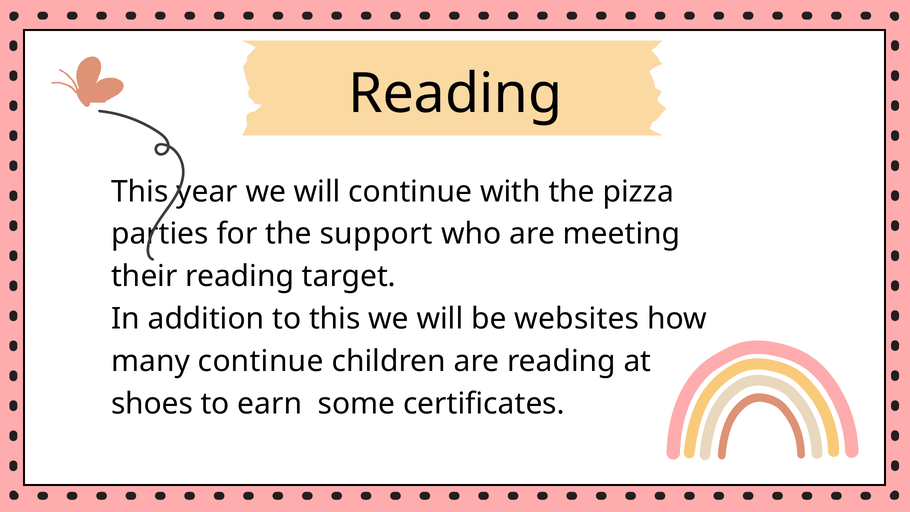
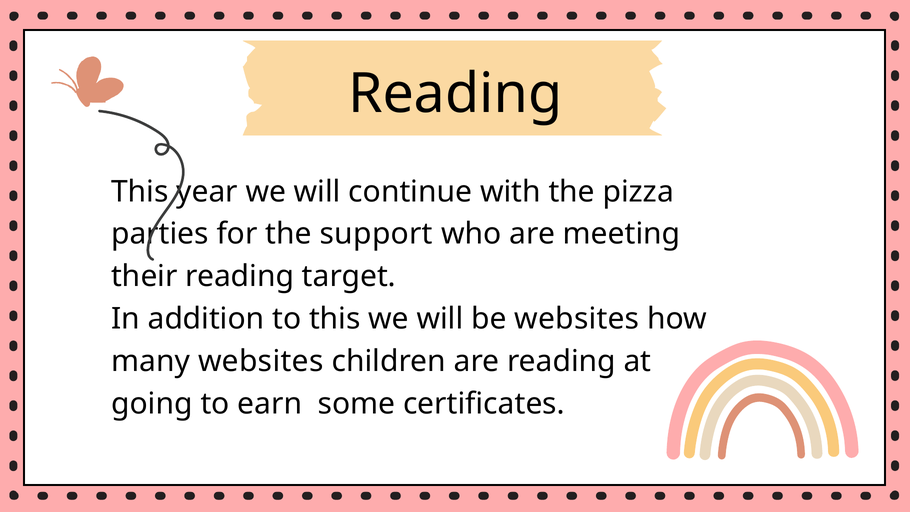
many continue: continue -> websites
shoes: shoes -> going
